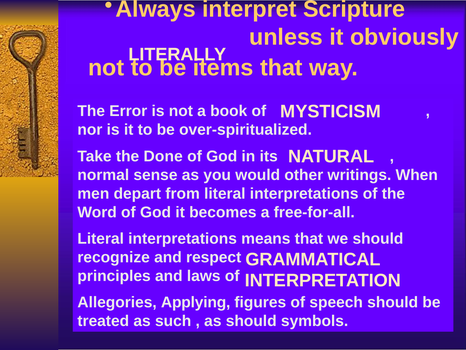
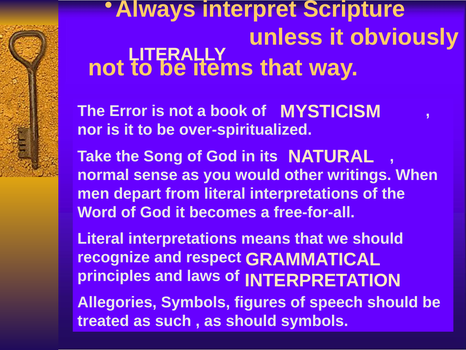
Done: Done -> Song
Allegories Applying: Applying -> Symbols
